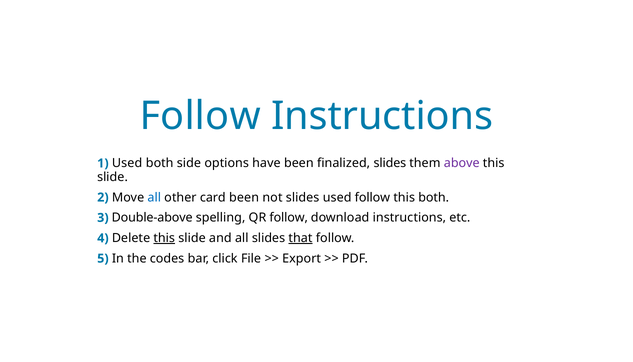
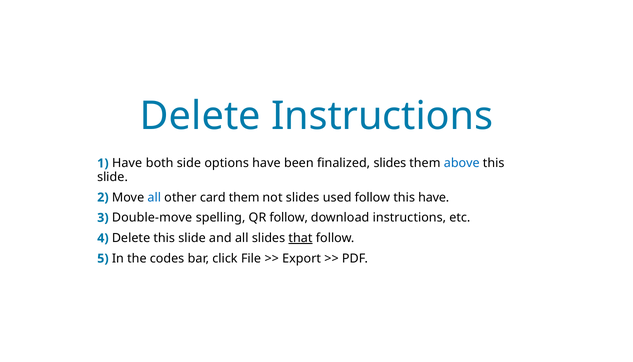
Follow at (200, 116): Follow -> Delete
1 Used: Used -> Have
above colour: purple -> blue
card been: been -> them
this both: both -> have
Double-above: Double-above -> Double-move
this at (164, 238) underline: present -> none
